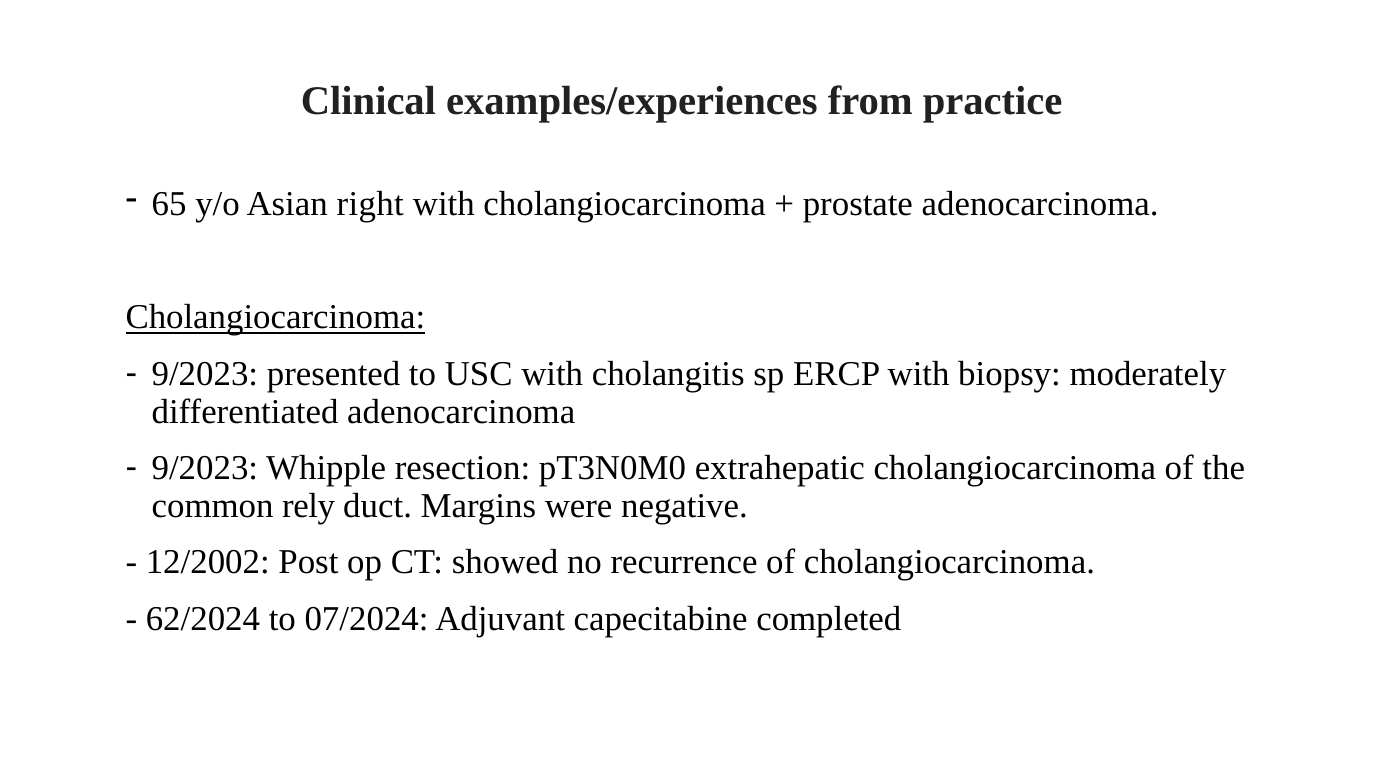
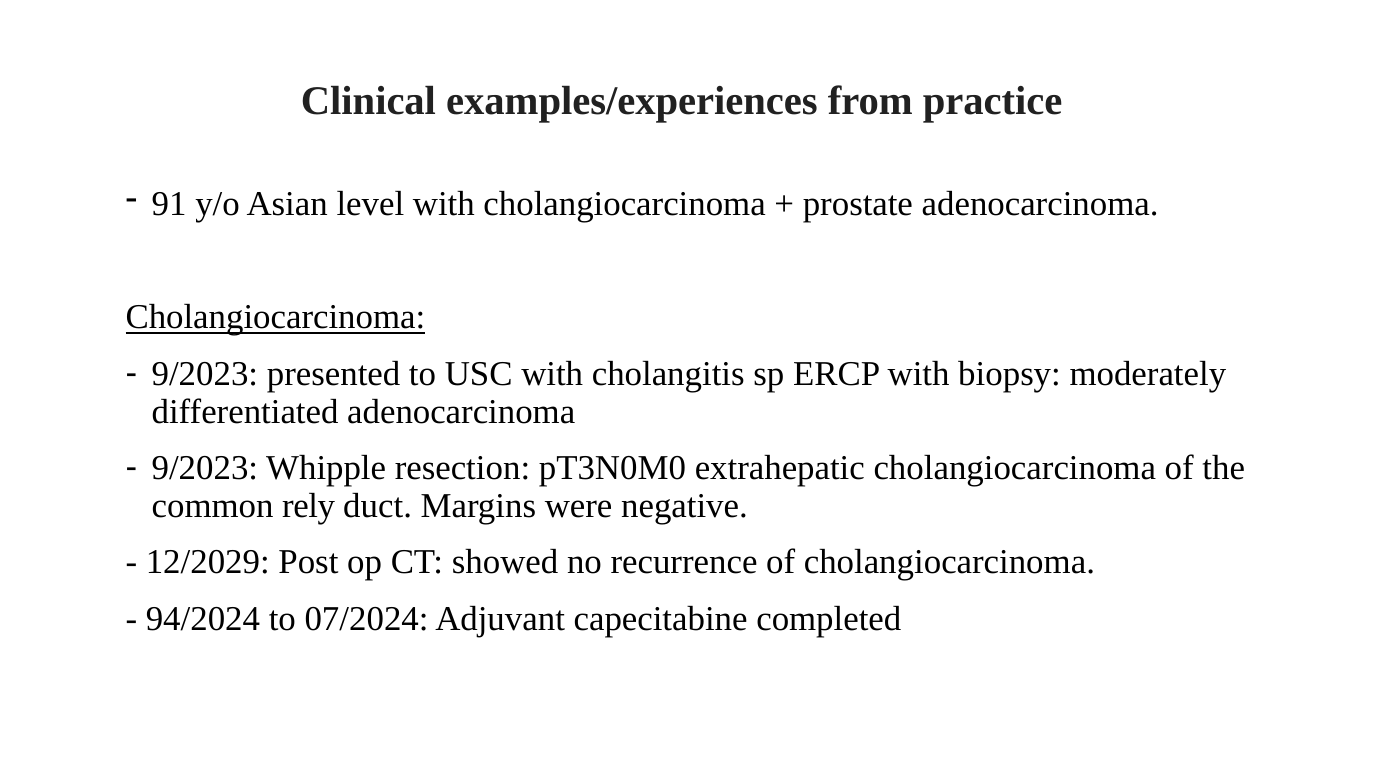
65: 65 -> 91
right: right -> level
12/2002: 12/2002 -> 12/2029
62/2024: 62/2024 -> 94/2024
